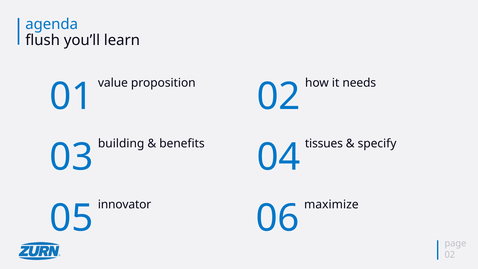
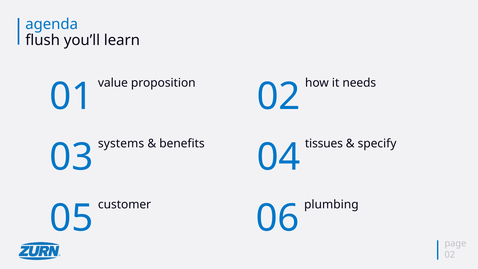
building: building -> systems
innovator: innovator -> customer
maximize: maximize -> plumbing
